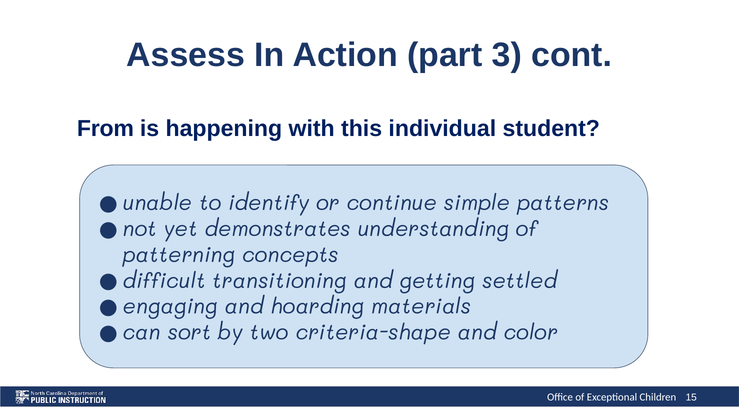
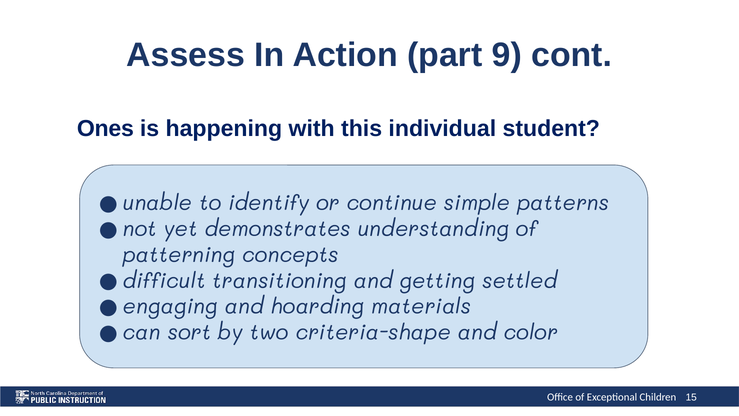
3: 3 -> 9
From: From -> Ones
